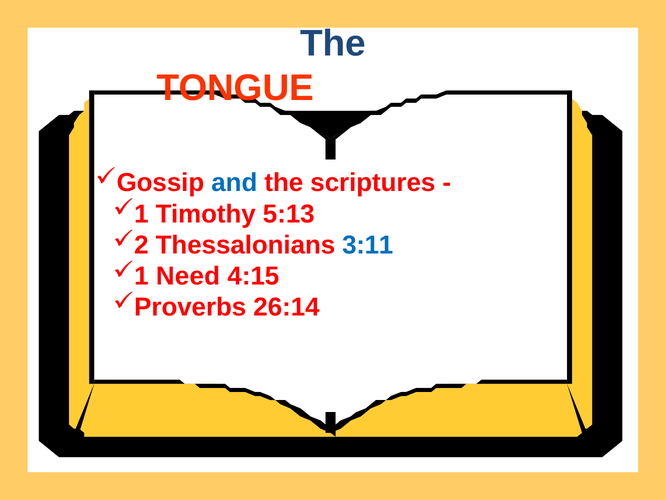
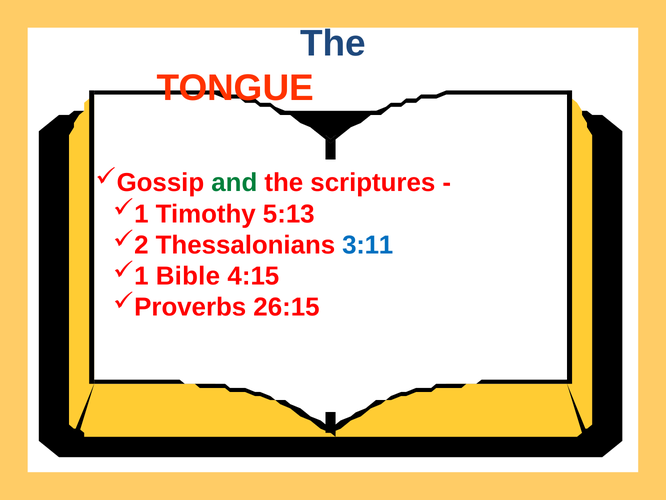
and colour: blue -> green
Need: Need -> Bible
26:14: 26:14 -> 26:15
